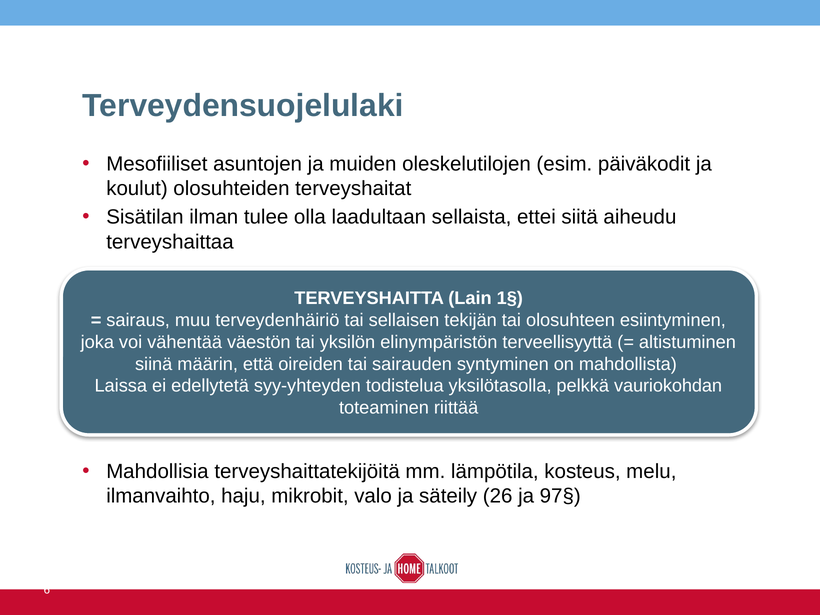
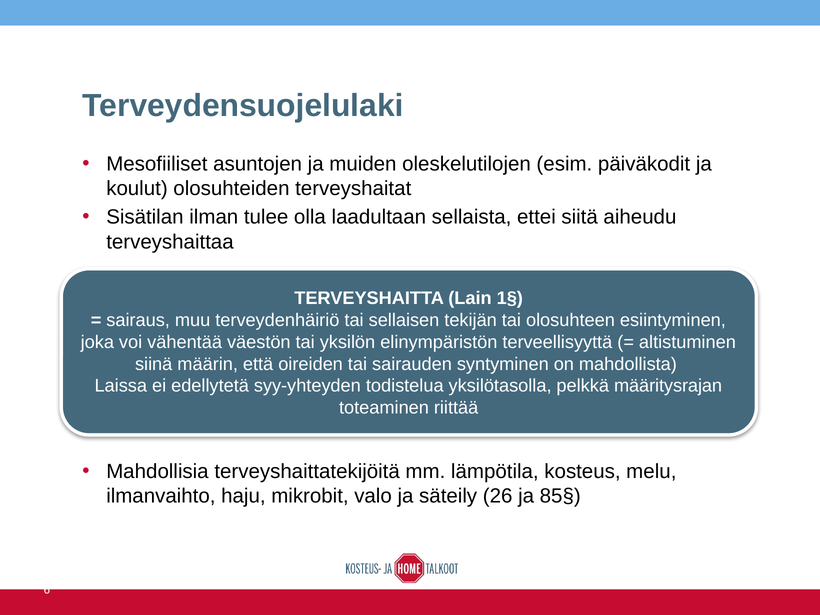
vauriokohdan: vauriokohdan -> määritysrajan
97§: 97§ -> 85§
